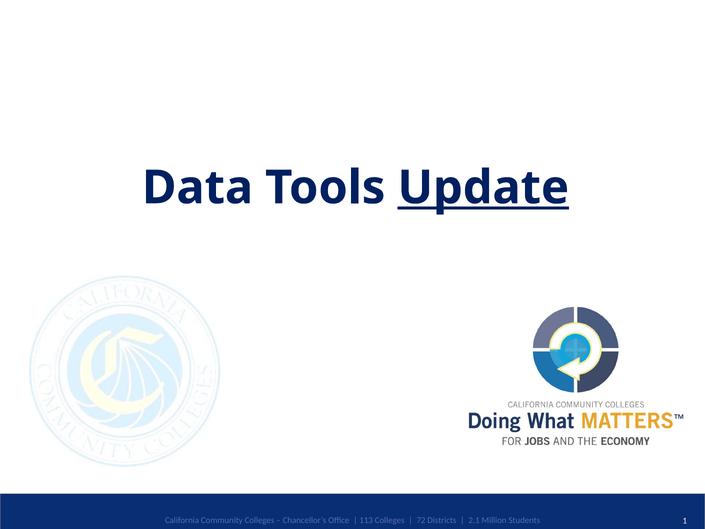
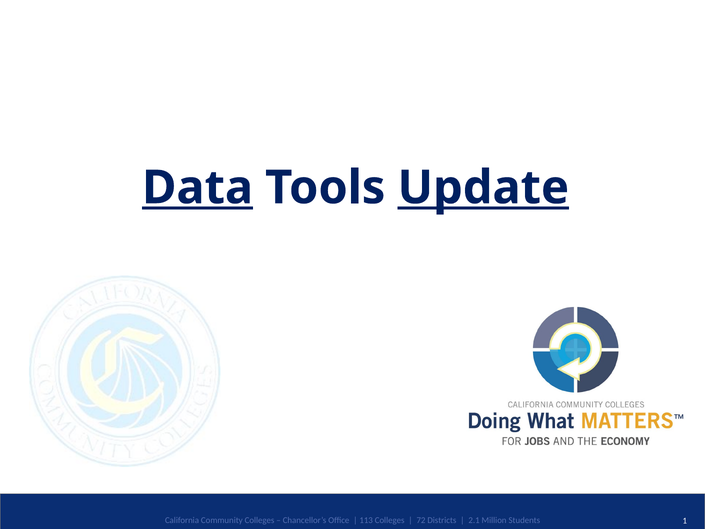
Data underline: none -> present
